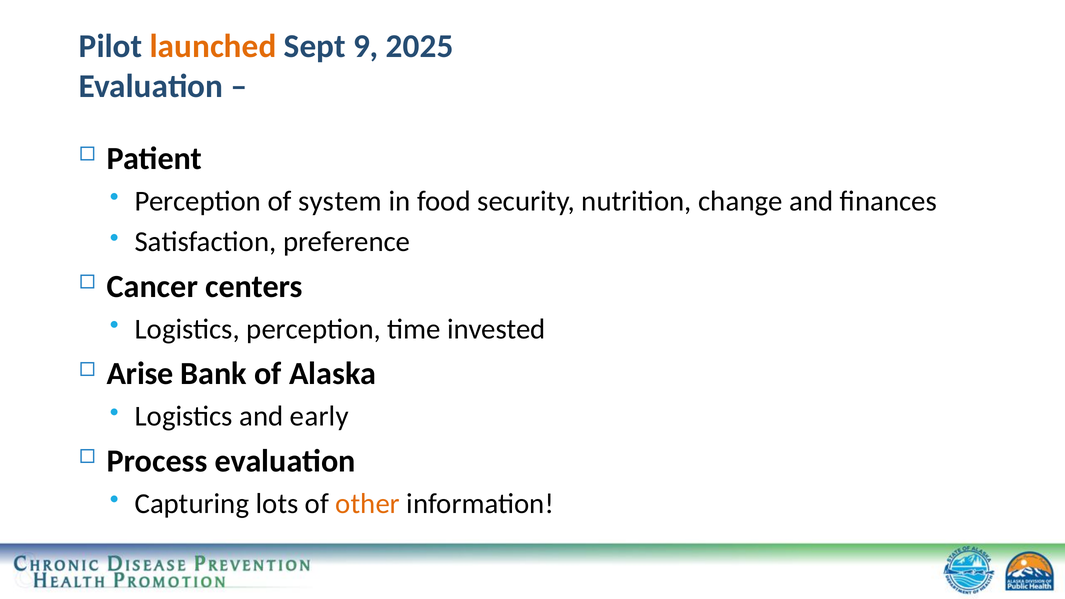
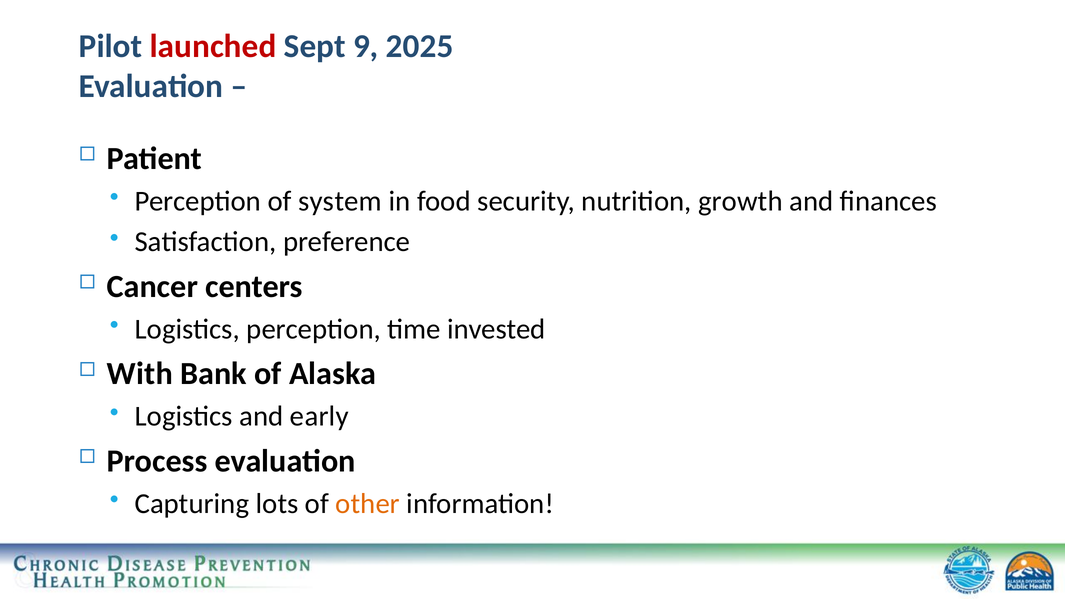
launched colour: orange -> red
change: change -> growth
Arise: Arise -> With
